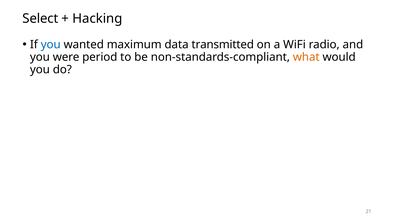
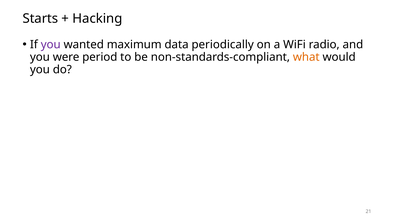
Select: Select -> Starts
you at (51, 45) colour: blue -> purple
transmitted: transmitted -> periodically
